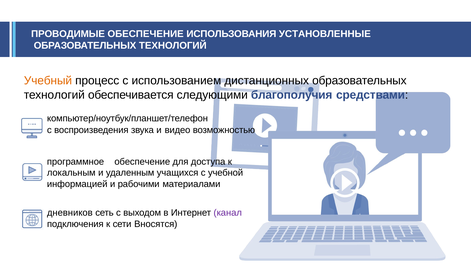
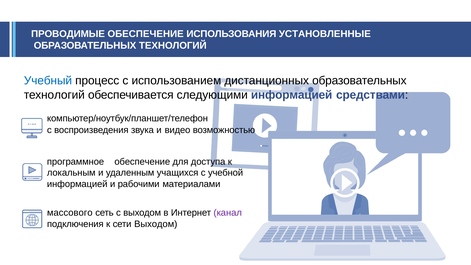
Учебный colour: orange -> blue
следующими благополучия: благополучия -> информацией
дневников: дневников -> массового
сети Вносятся: Вносятся -> Выходом
